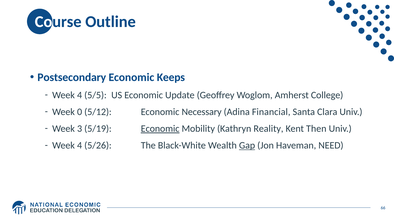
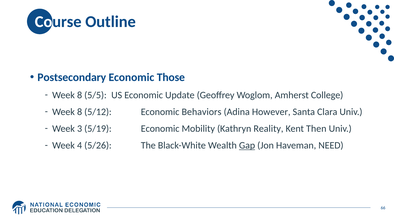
Keeps: Keeps -> Those
4 at (80, 95): 4 -> 8
0 at (80, 112): 0 -> 8
Necessary: Necessary -> Behaviors
Financial: Financial -> However
Economic at (160, 128) underline: present -> none
